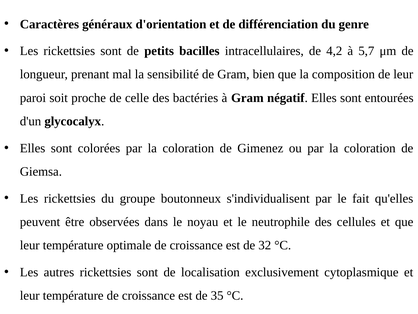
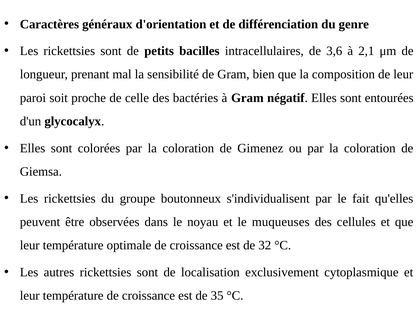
4,2: 4,2 -> 3,6
5,7: 5,7 -> 2,1
neutrophile: neutrophile -> muqueuses
